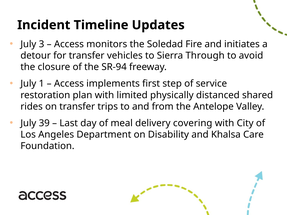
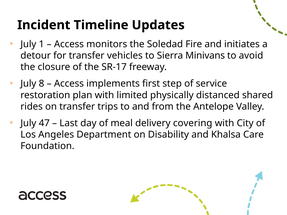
3: 3 -> 1
Through: Through -> Minivans
SR-94: SR-94 -> SR-17
1: 1 -> 8
39: 39 -> 47
